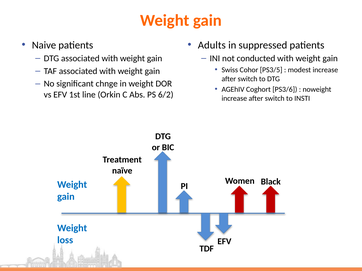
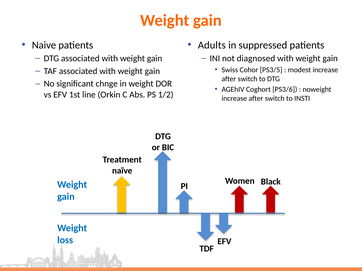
conducted: conducted -> diagnosed
6/2: 6/2 -> 1/2
